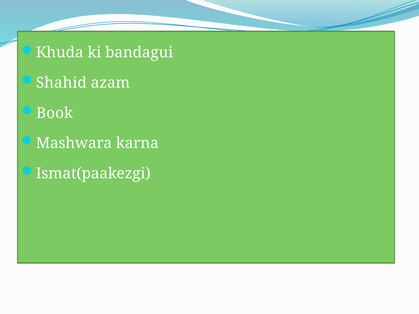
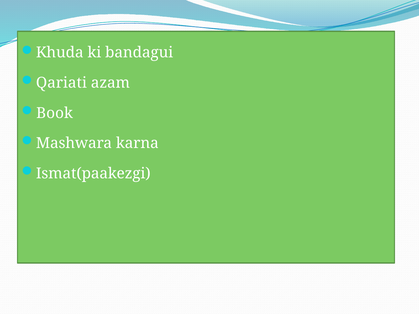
Shahid: Shahid -> Qariati
